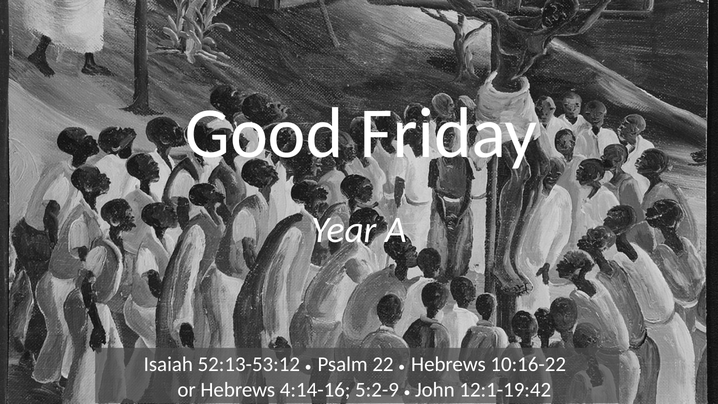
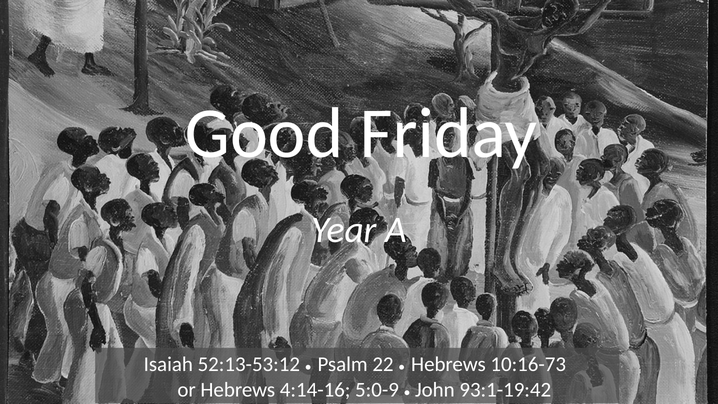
10:16-22: 10:16-22 -> 10:16-73
5:2-9: 5:2-9 -> 5:0-9
12:1-19:42: 12:1-19:42 -> 93:1-19:42
